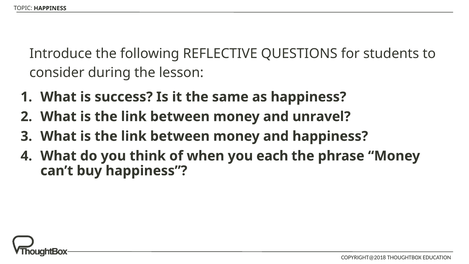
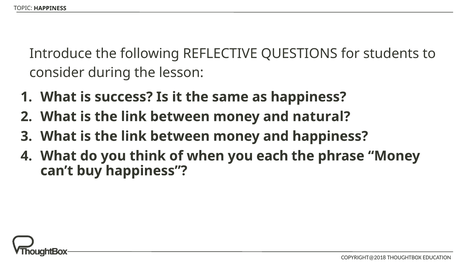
unravel: unravel -> natural
